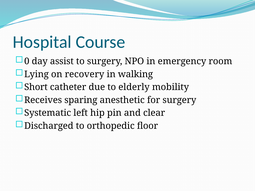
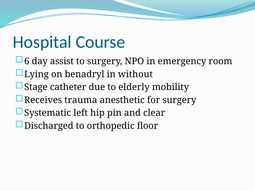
0: 0 -> 6
recovery: recovery -> benadryl
walking: walking -> without
Short: Short -> Stage
sparing: sparing -> trauma
